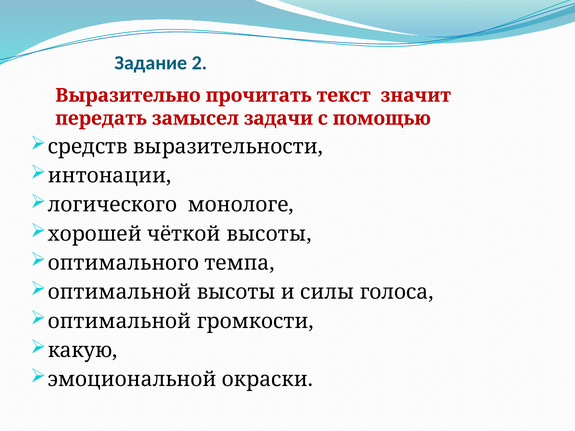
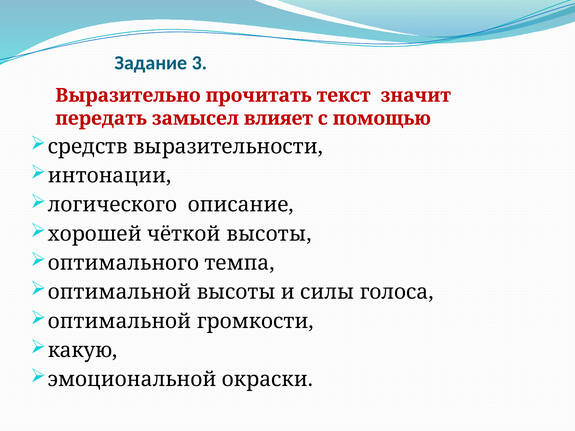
2: 2 -> 3
задачи: задачи -> влияет
монологе: монологе -> описание
